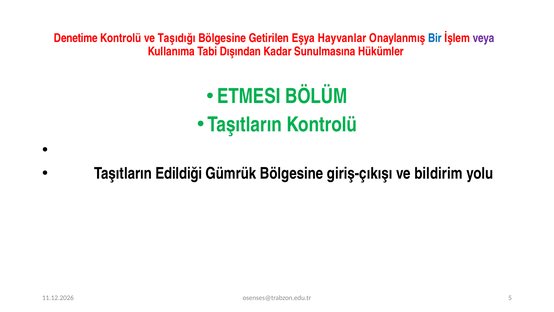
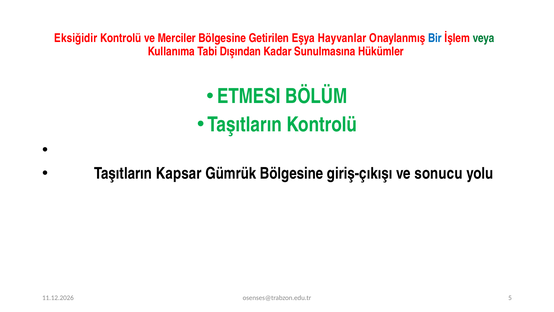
Denetime: Denetime -> Eksiğidir
Taşıdığı: Taşıdığı -> Merciler
veya colour: purple -> green
Edildiği: Edildiği -> Kapsar
bildirim: bildirim -> sonucu
